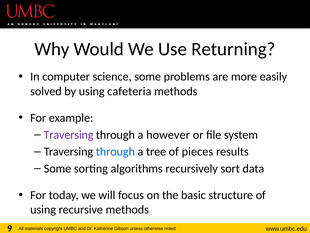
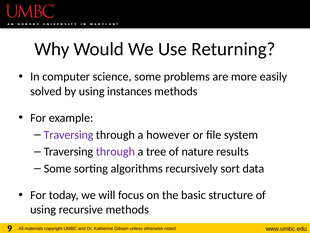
cafeteria: cafeteria -> instances
through at (115, 151) colour: blue -> purple
pieces: pieces -> nature
